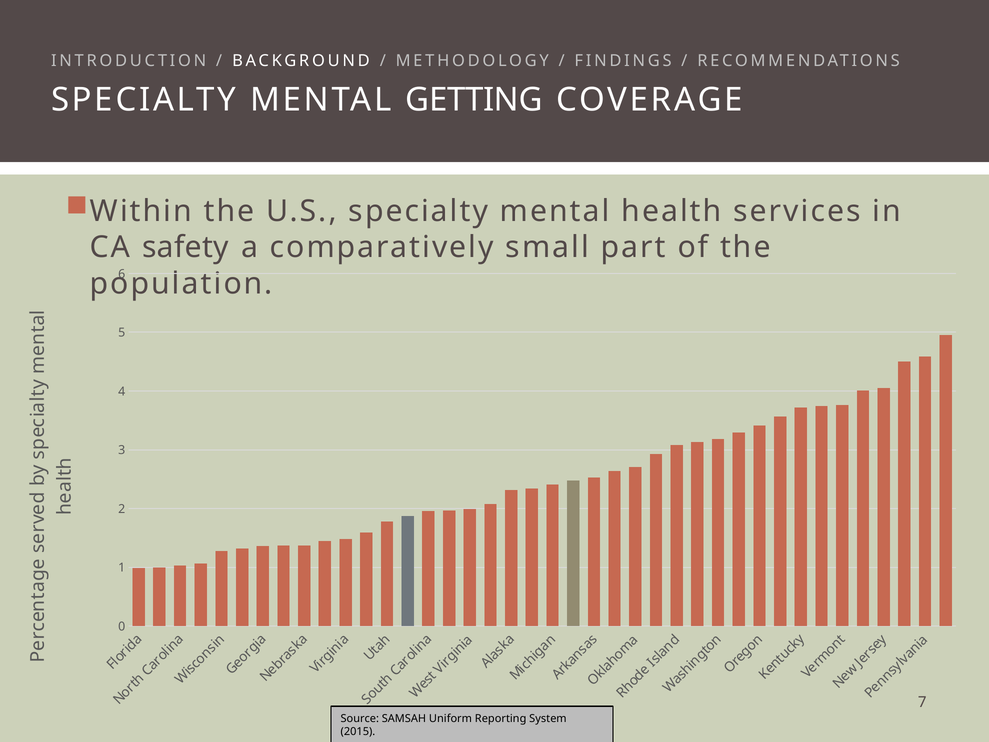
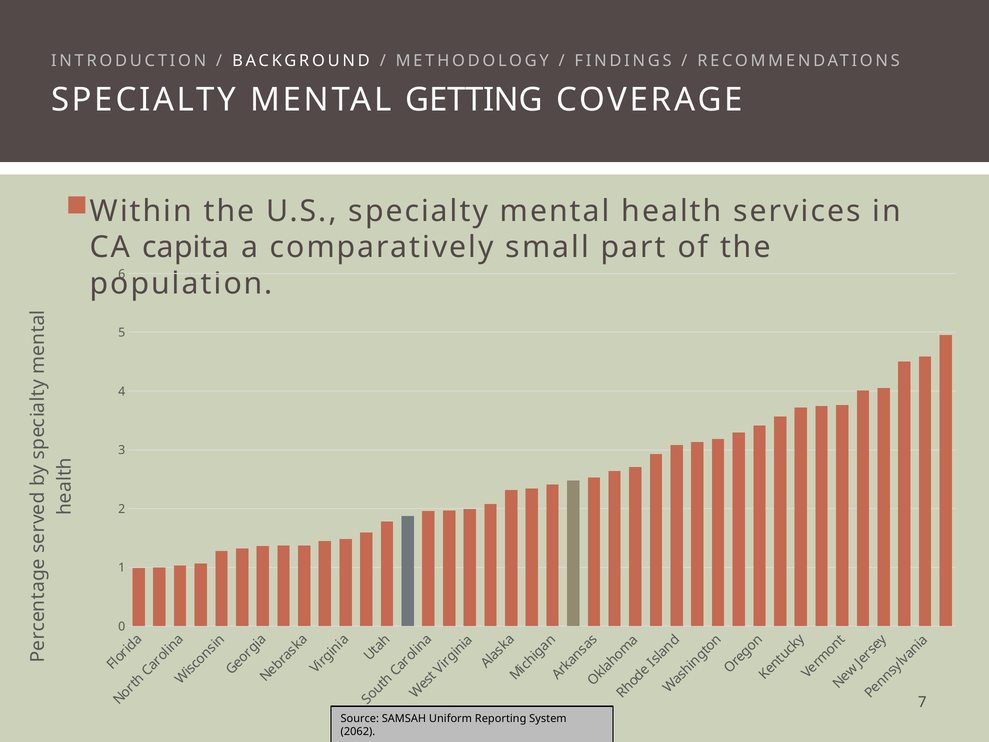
safety: safety -> capita
2015: 2015 -> 2062
